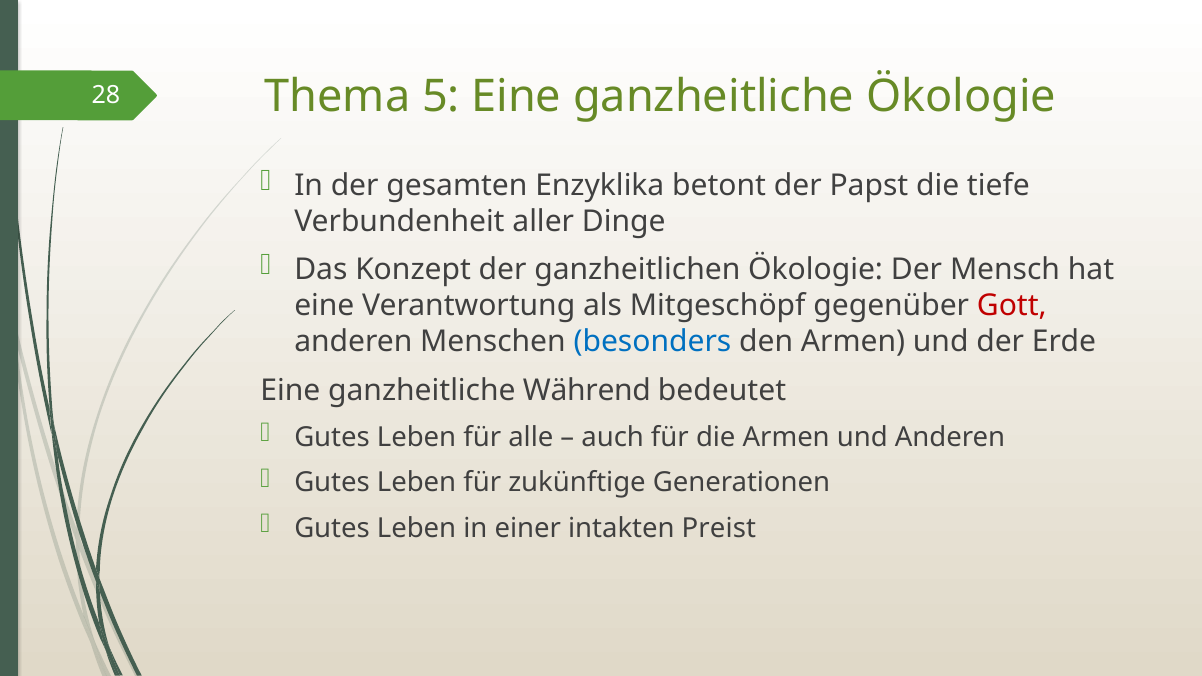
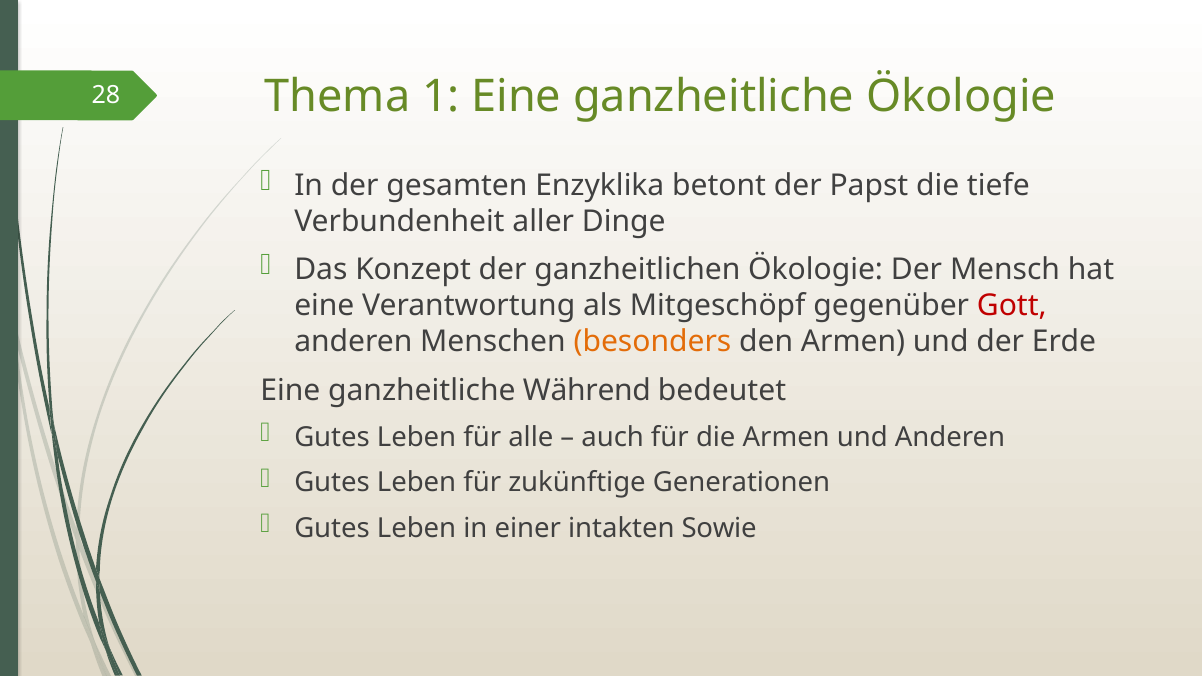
5: 5 -> 1
besonders colour: blue -> orange
Preist: Preist -> Sowie
